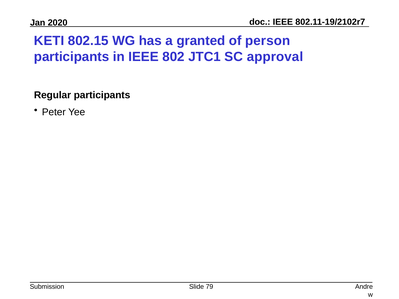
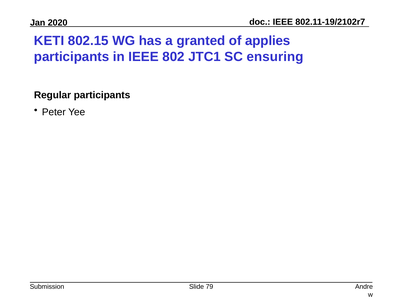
person: person -> applies
approval: approval -> ensuring
